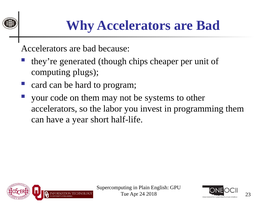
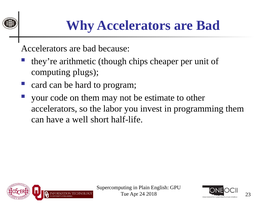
generated: generated -> arithmetic
systems: systems -> estimate
year: year -> well
